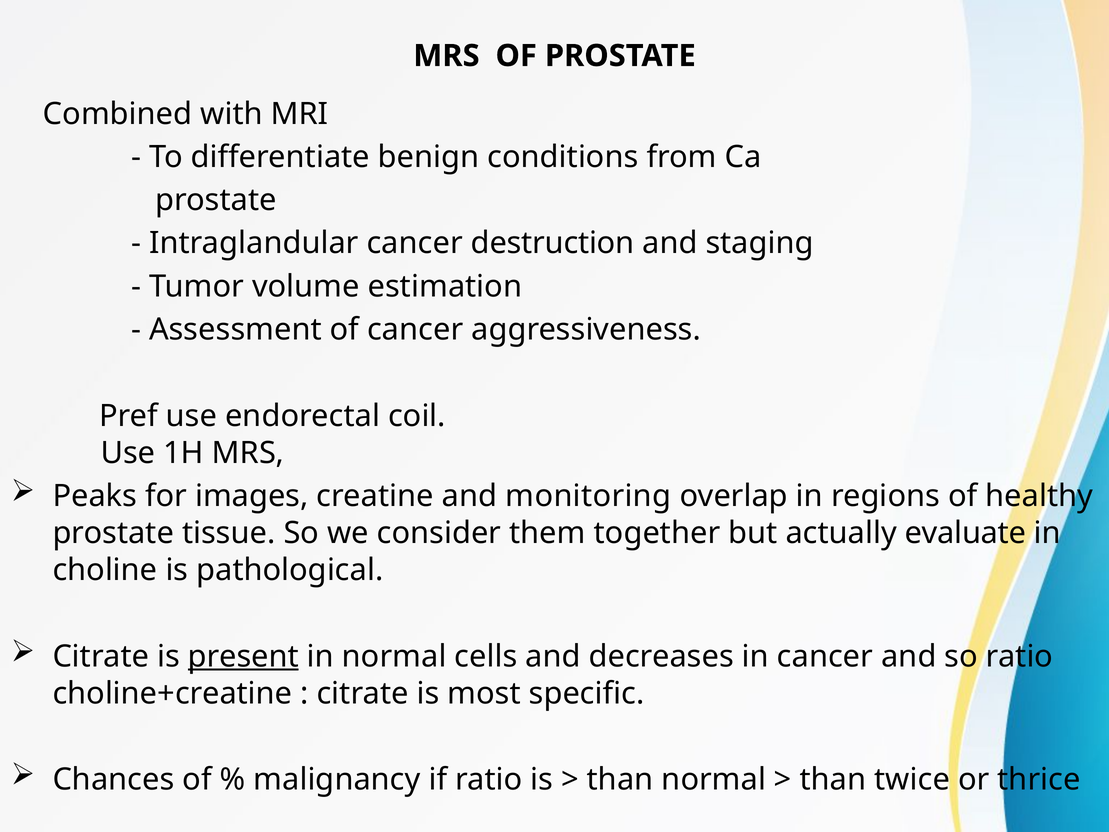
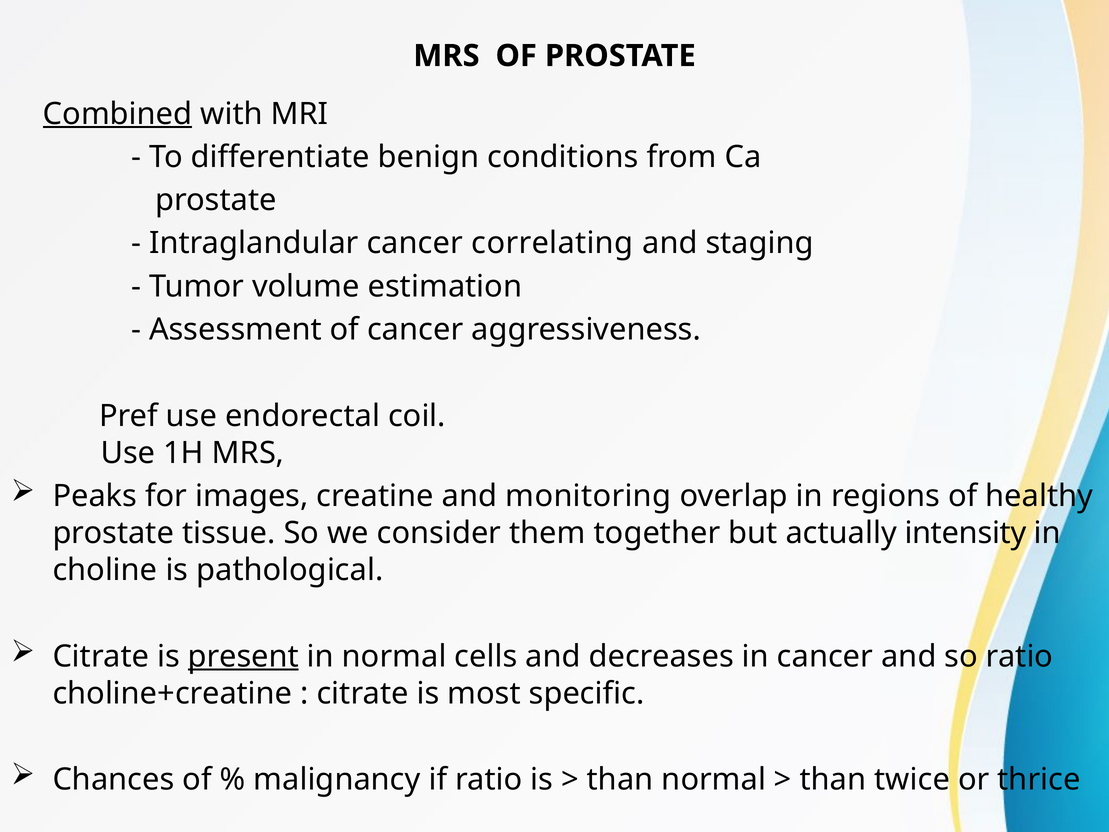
Combined underline: none -> present
destruction: destruction -> correlating
evaluate: evaluate -> intensity
